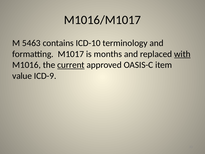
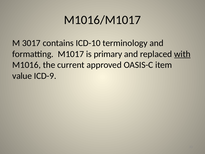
5463: 5463 -> 3017
months: months -> primary
current underline: present -> none
